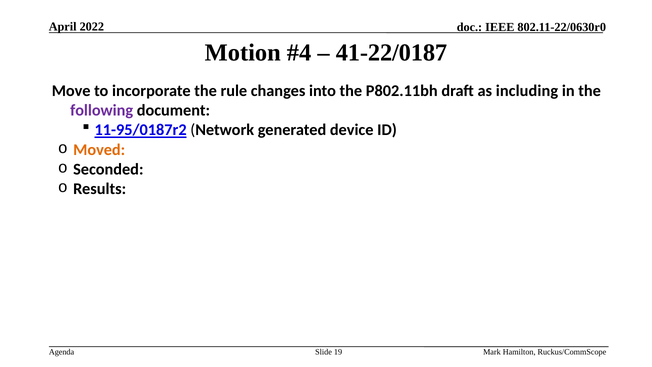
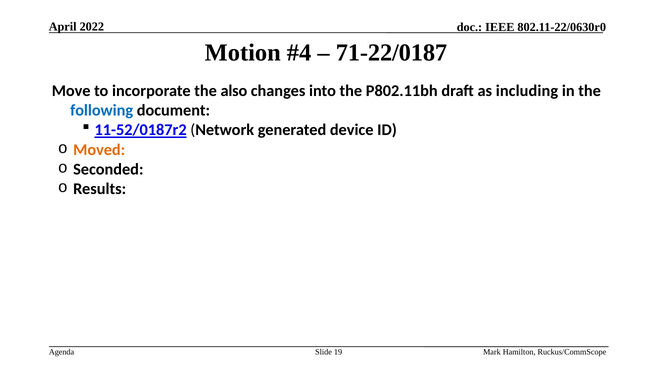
41-22/0187: 41-22/0187 -> 71-22/0187
rule: rule -> also
following colour: purple -> blue
11-95/0187r2: 11-95/0187r2 -> 11-52/0187r2
